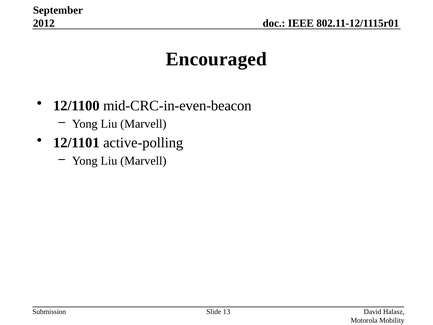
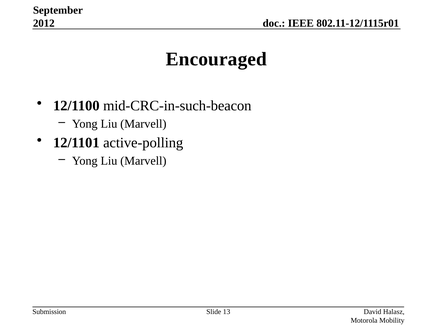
mid-CRC-in-even-beacon: mid-CRC-in-even-beacon -> mid-CRC-in-such-beacon
